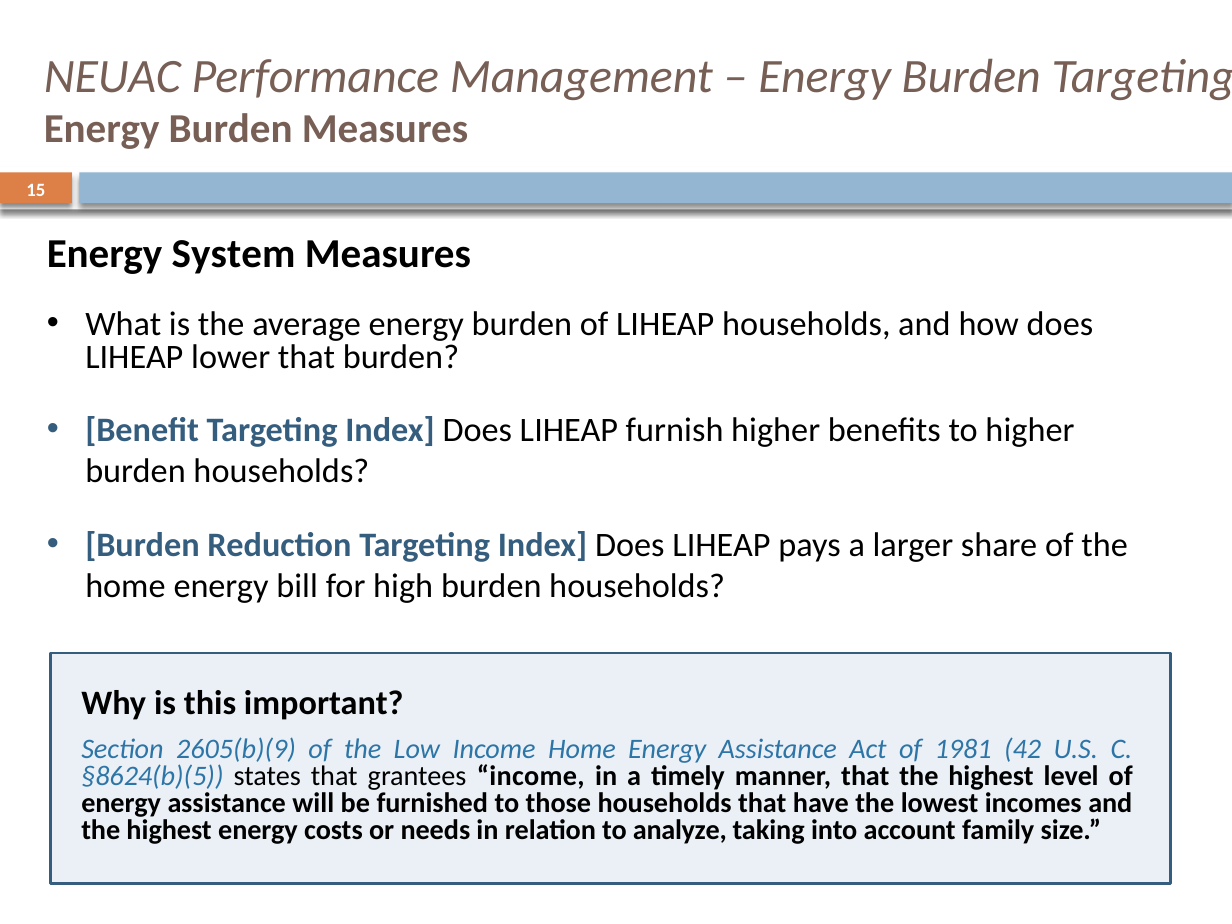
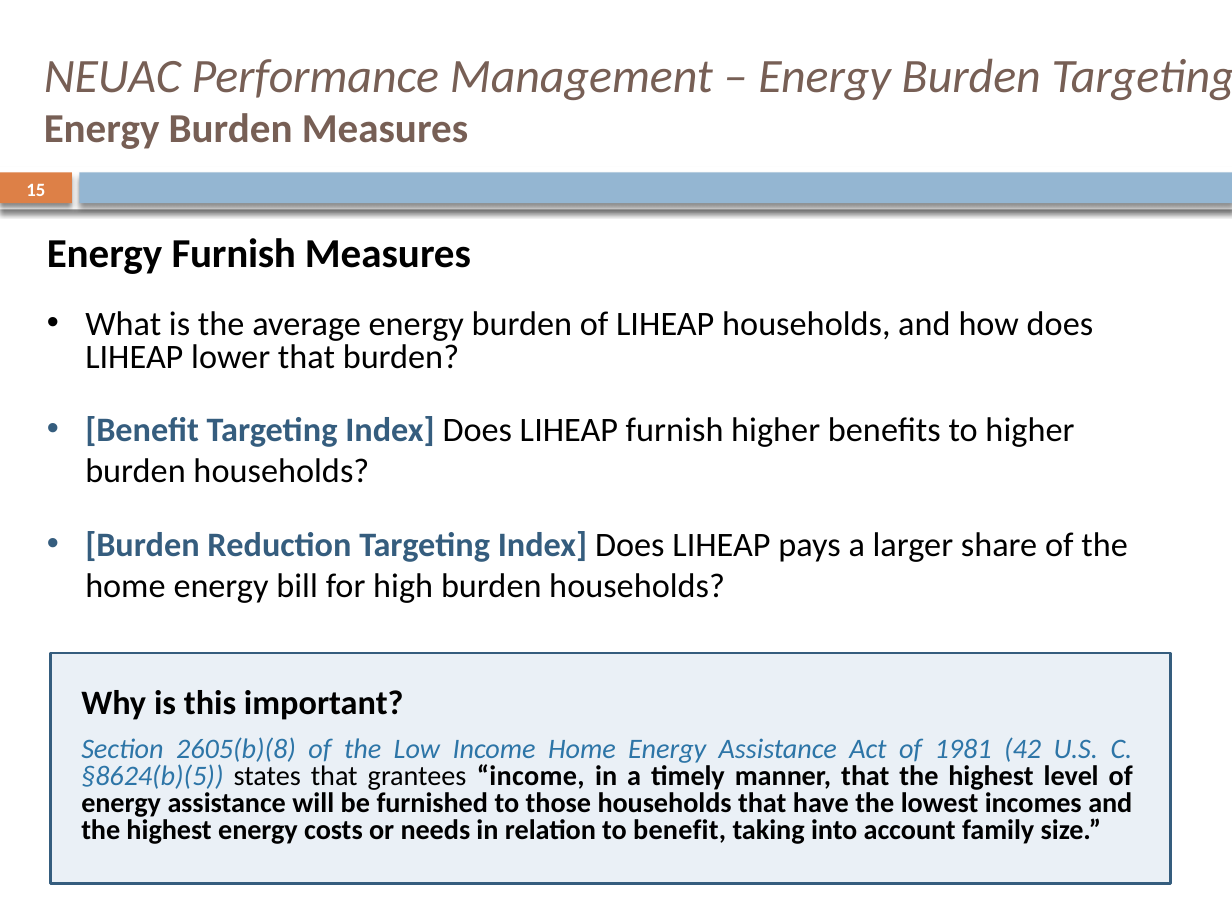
Energy System: System -> Furnish
2605(b)(9: 2605(b)(9 -> 2605(b)(8
to analyze: analyze -> benefit
